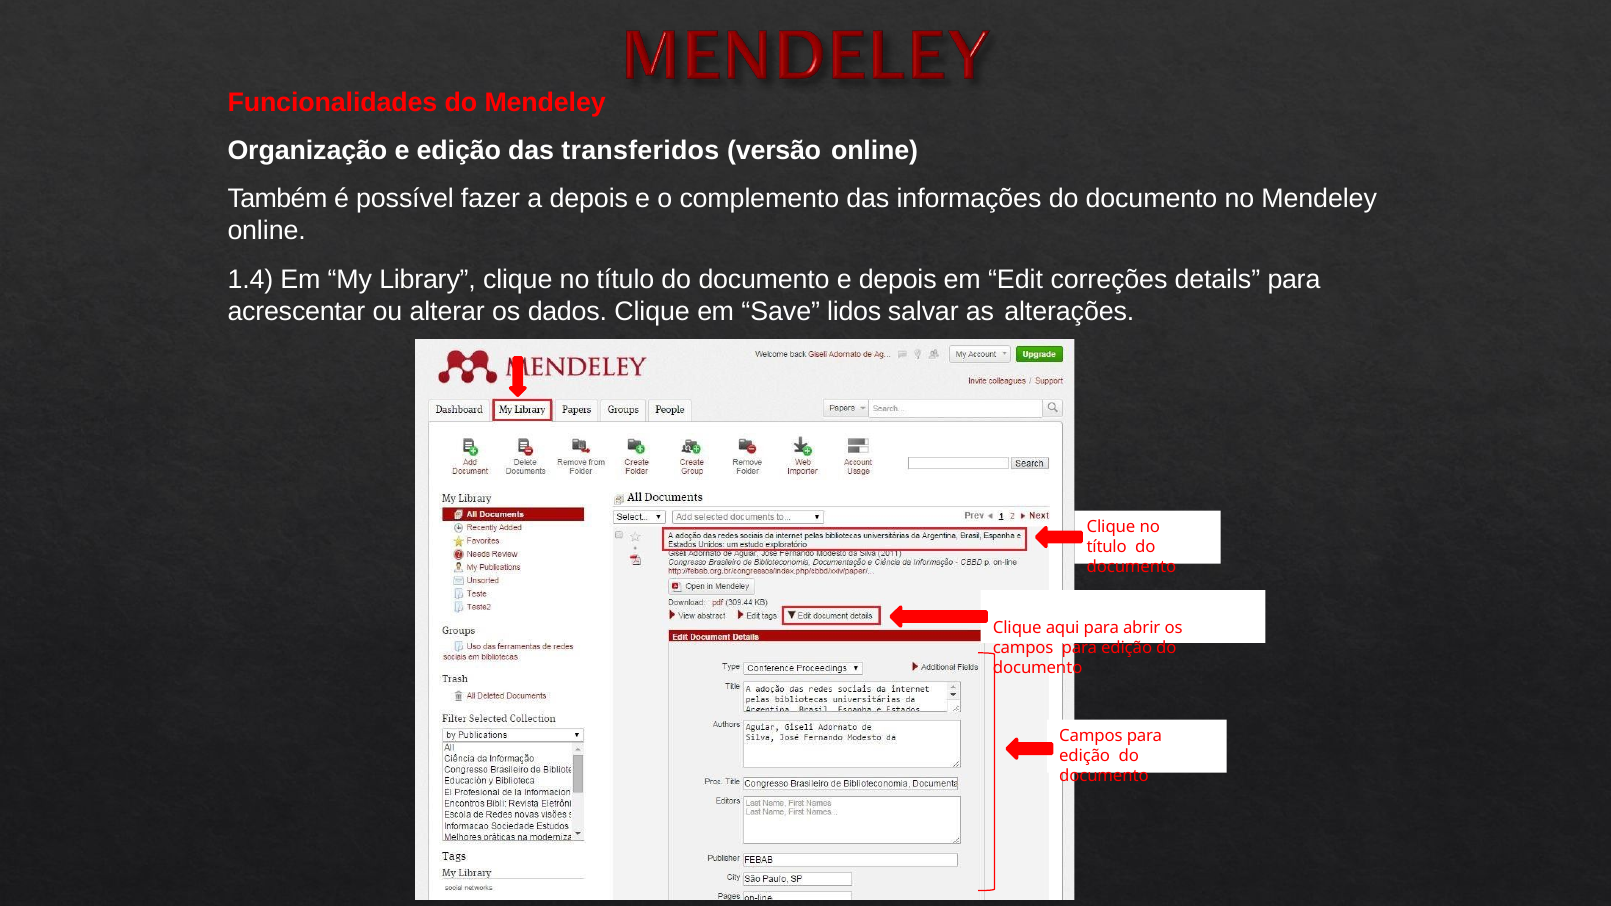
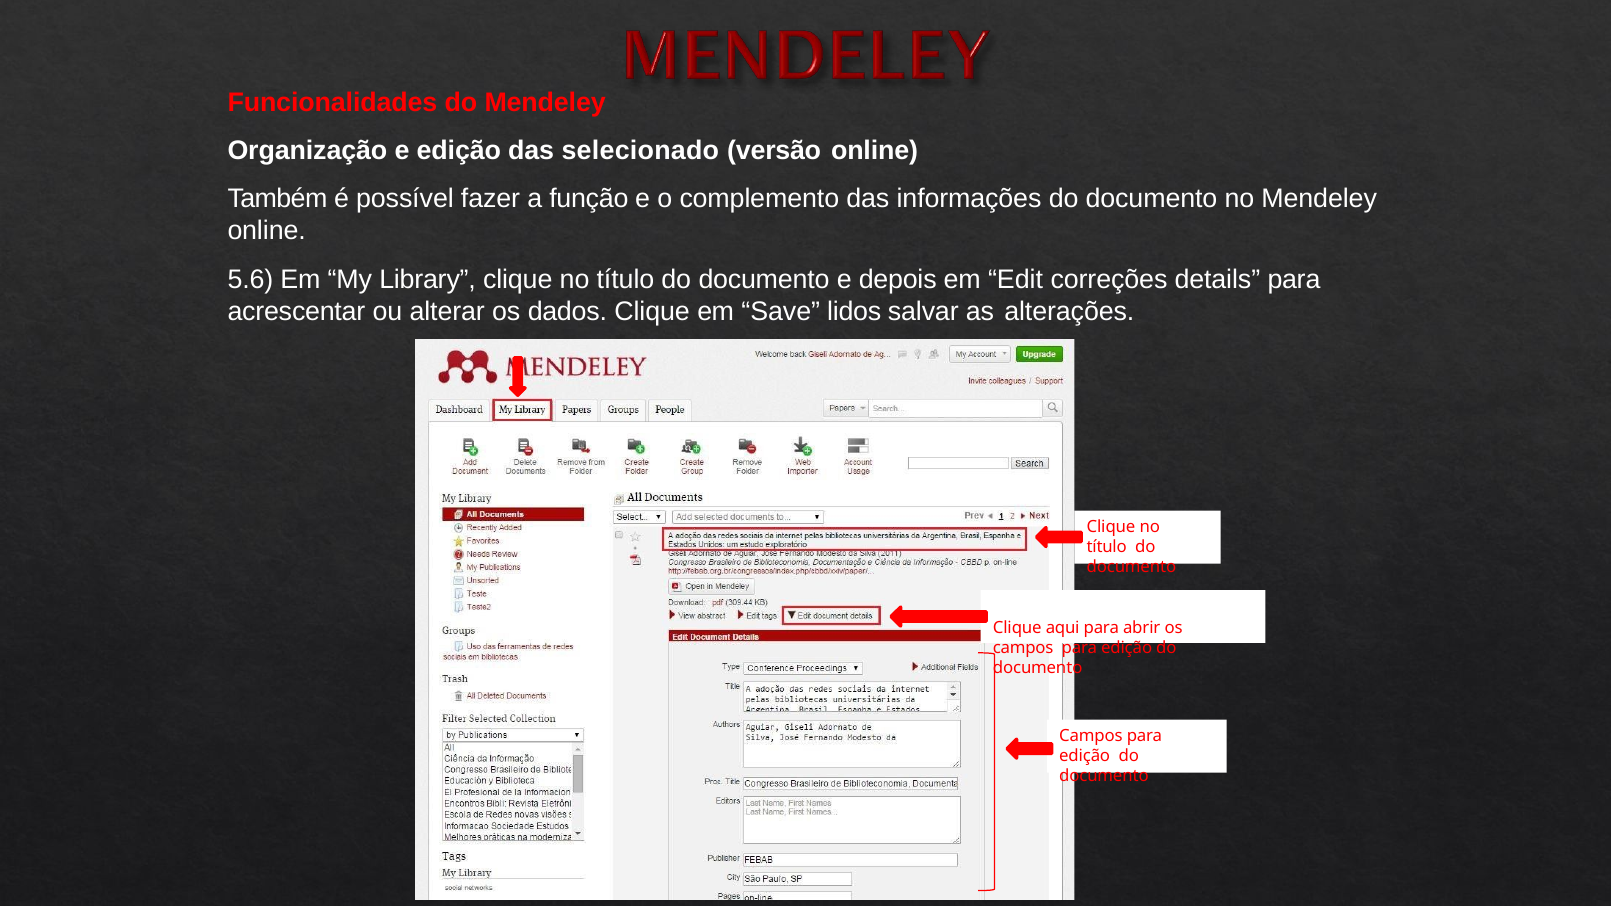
transferidos: transferidos -> selecionado
a depois: depois -> função
1.4: 1.4 -> 5.6
